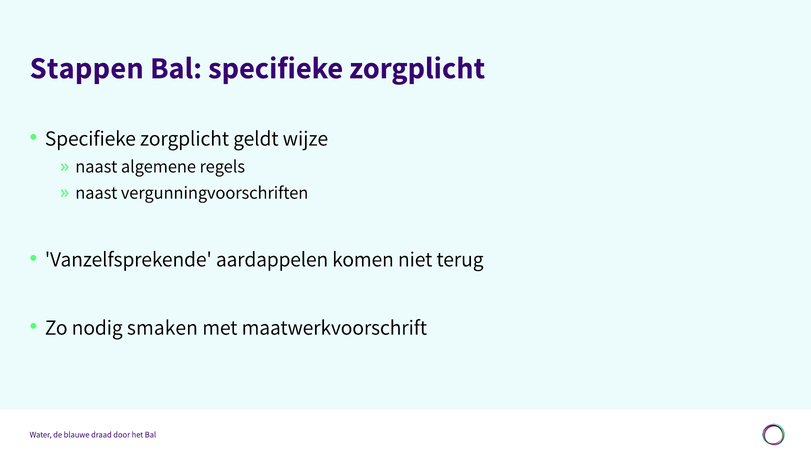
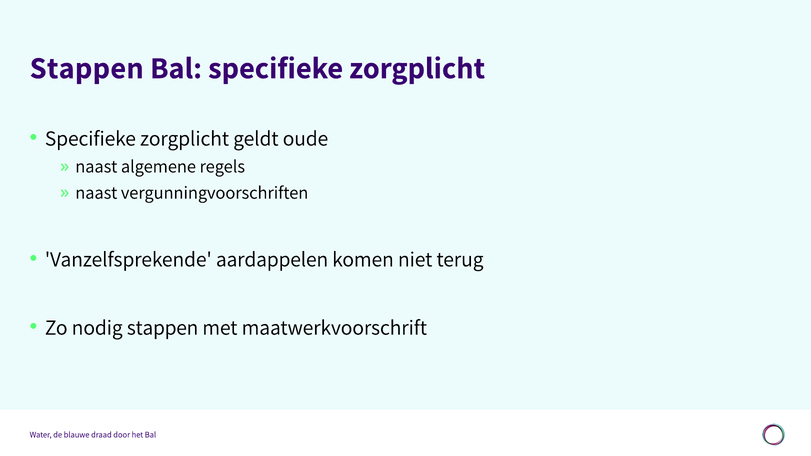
wijze: wijze -> oude
nodig smaken: smaken -> stappen
